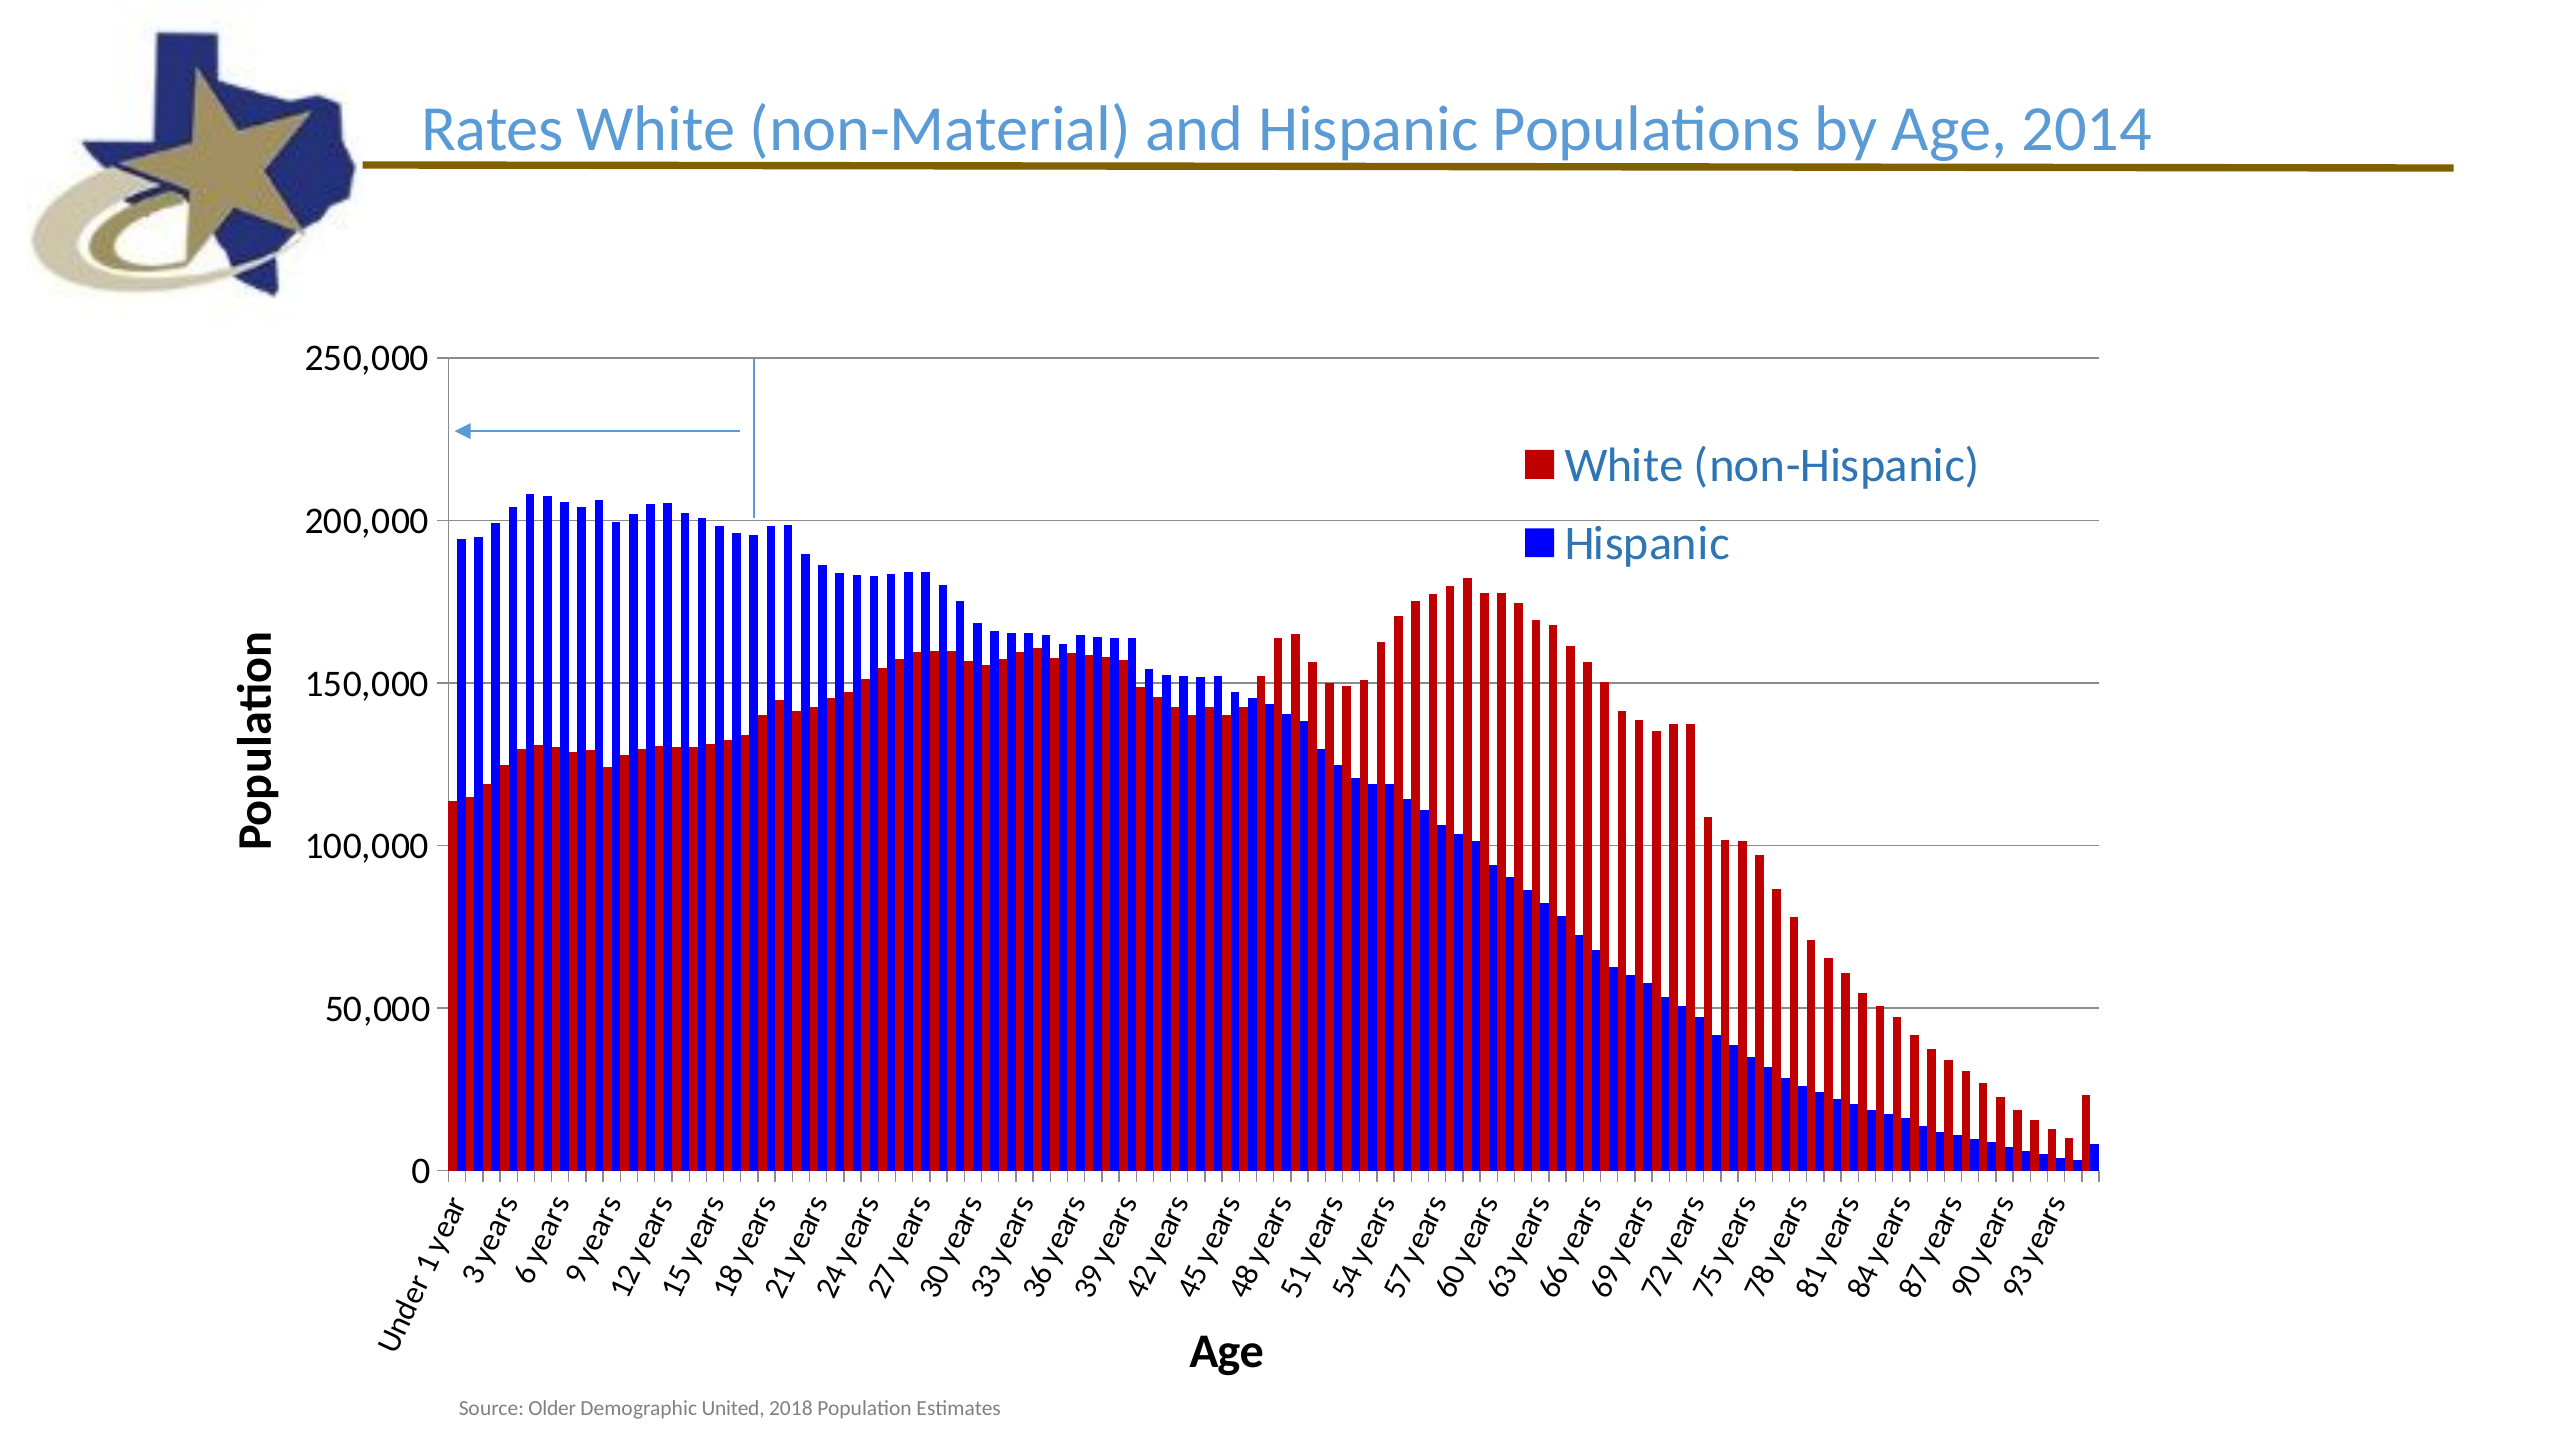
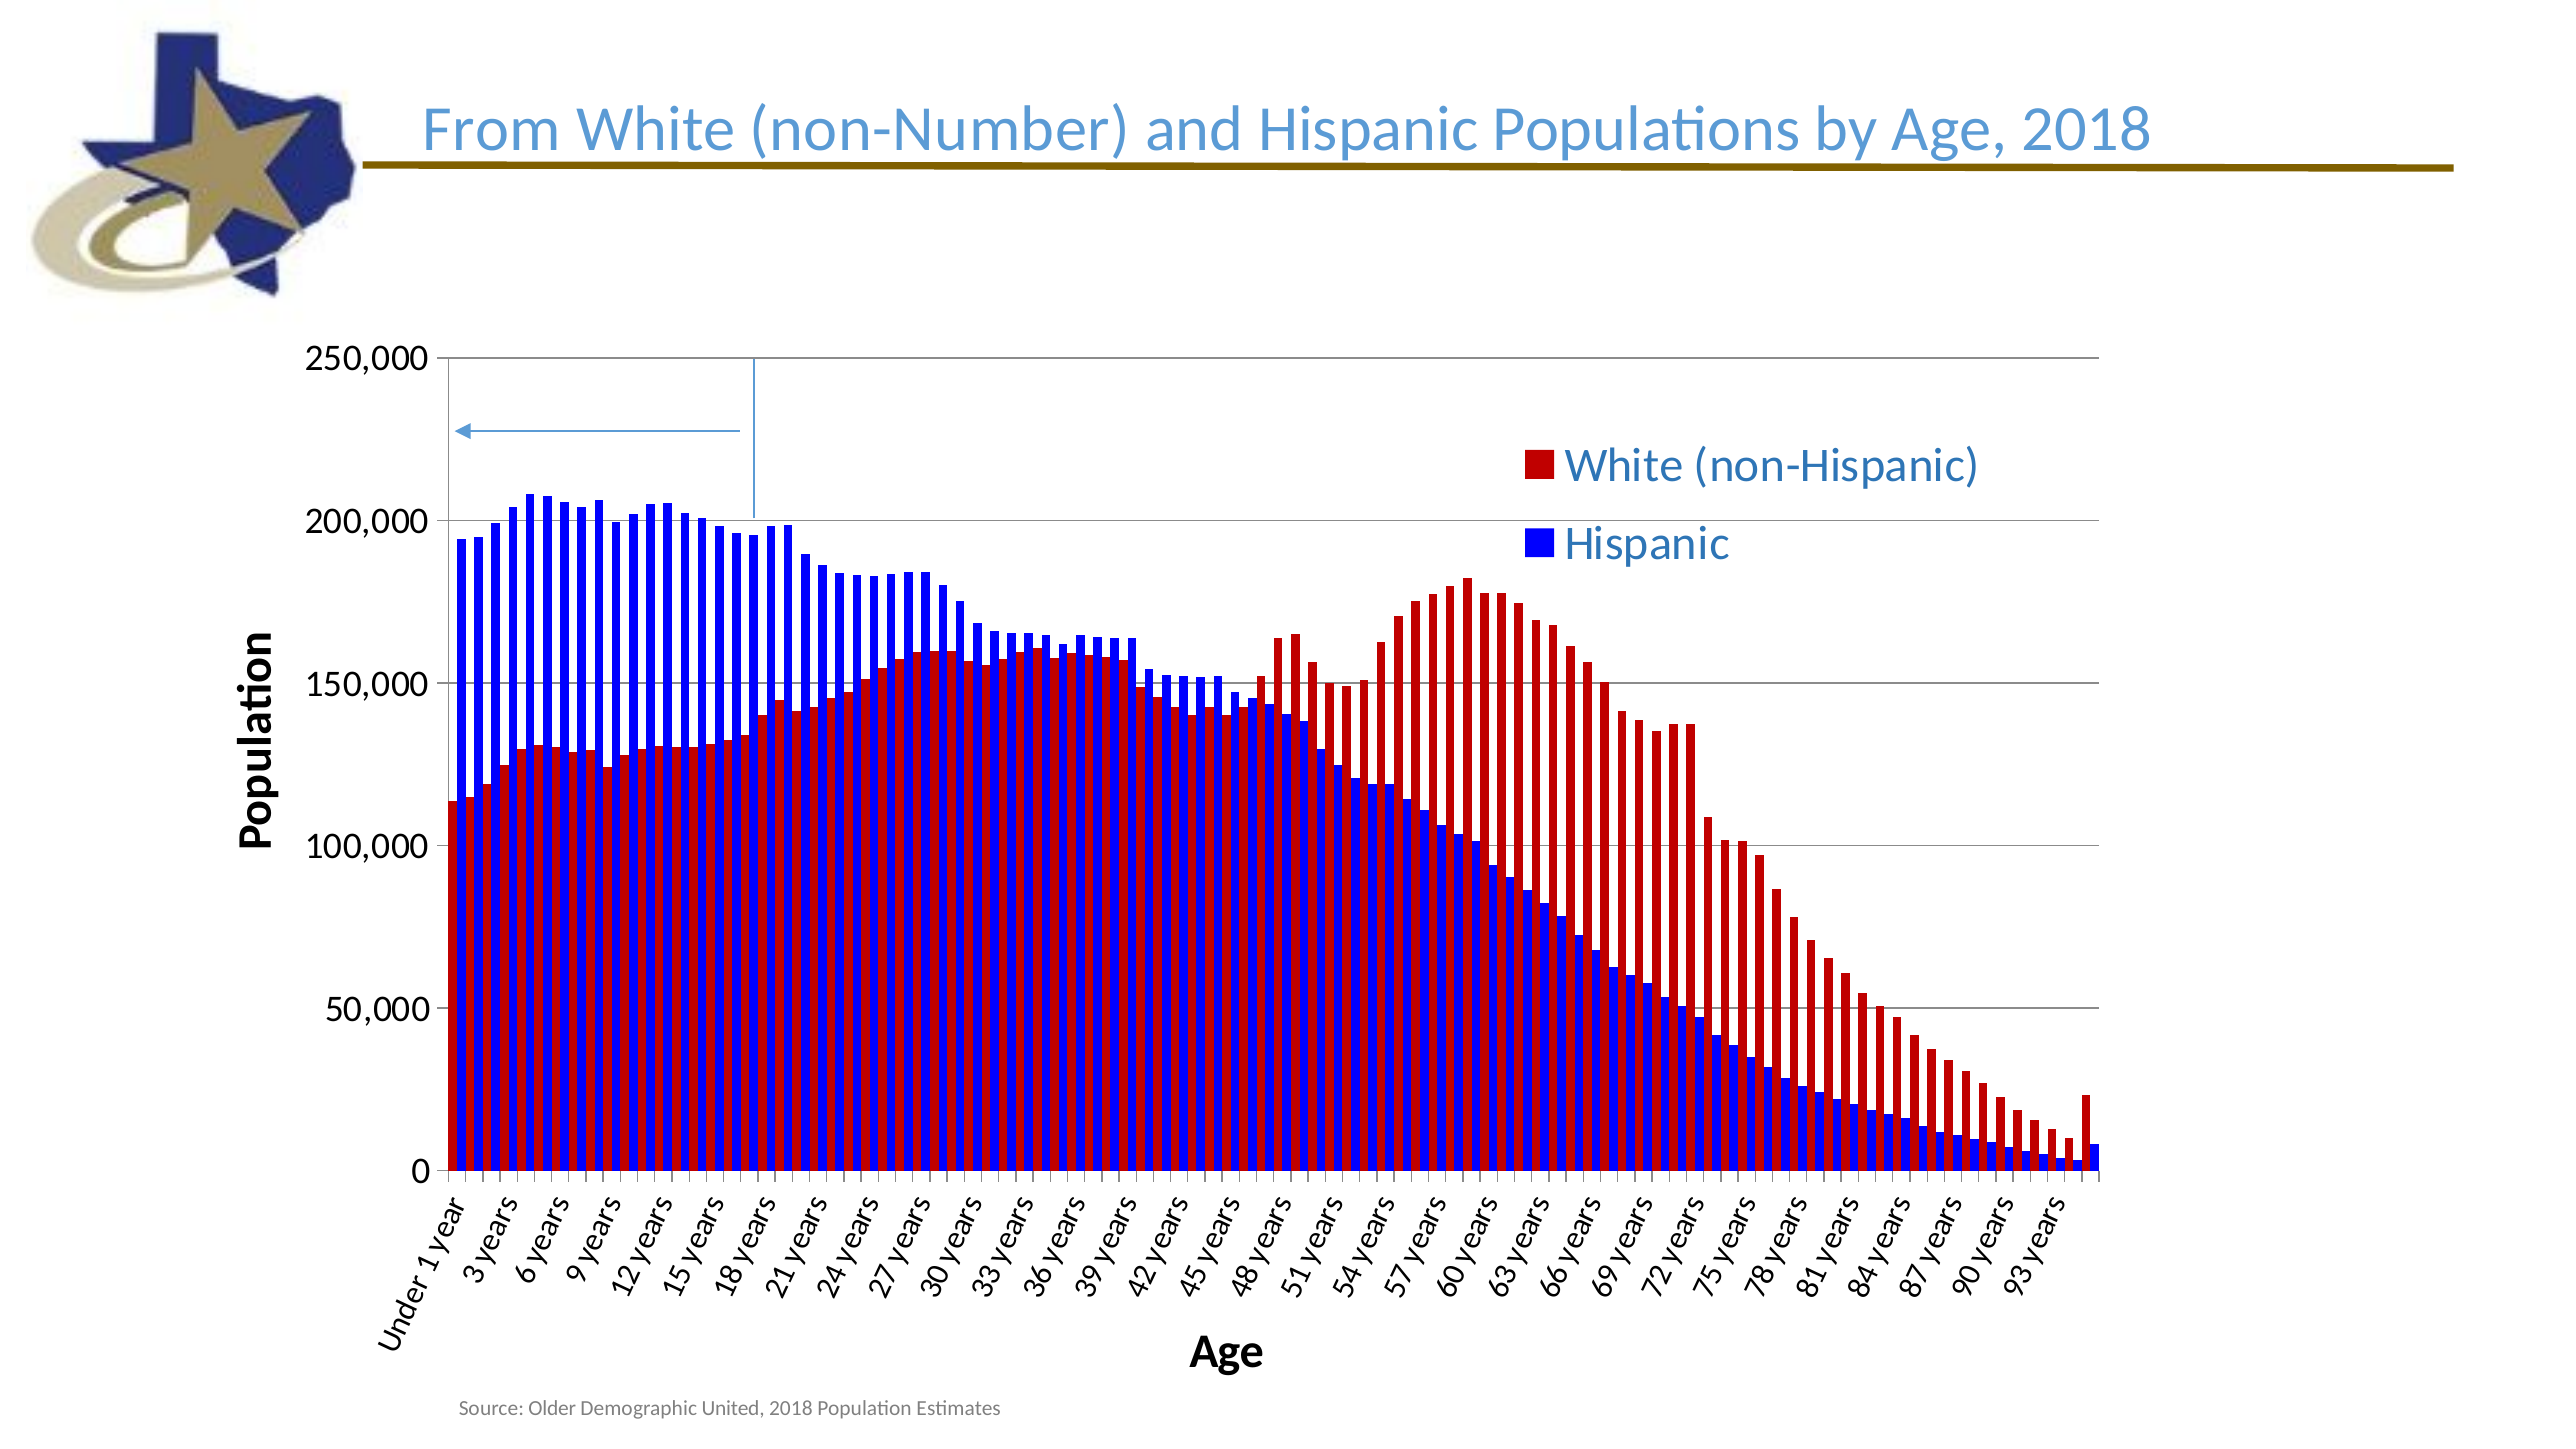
Rates: Rates -> From
non-Material: non-Material -> non-Number
Age 2014: 2014 -> 2018
